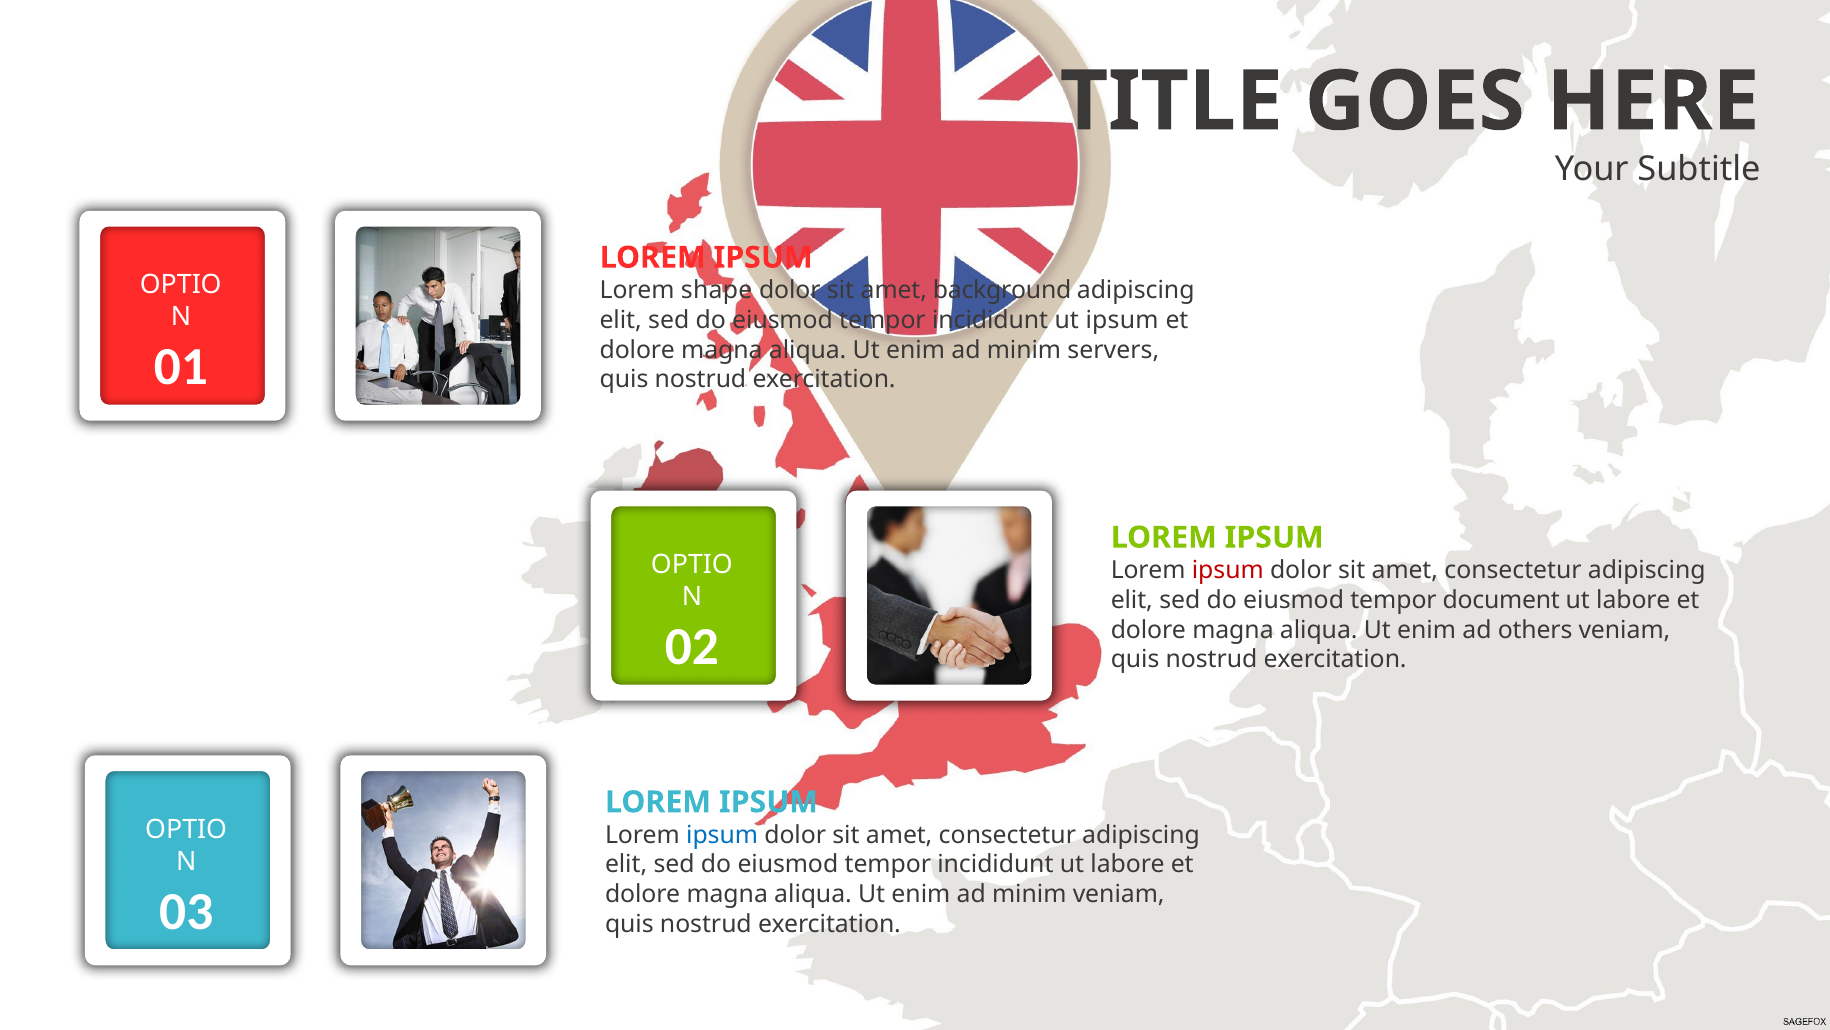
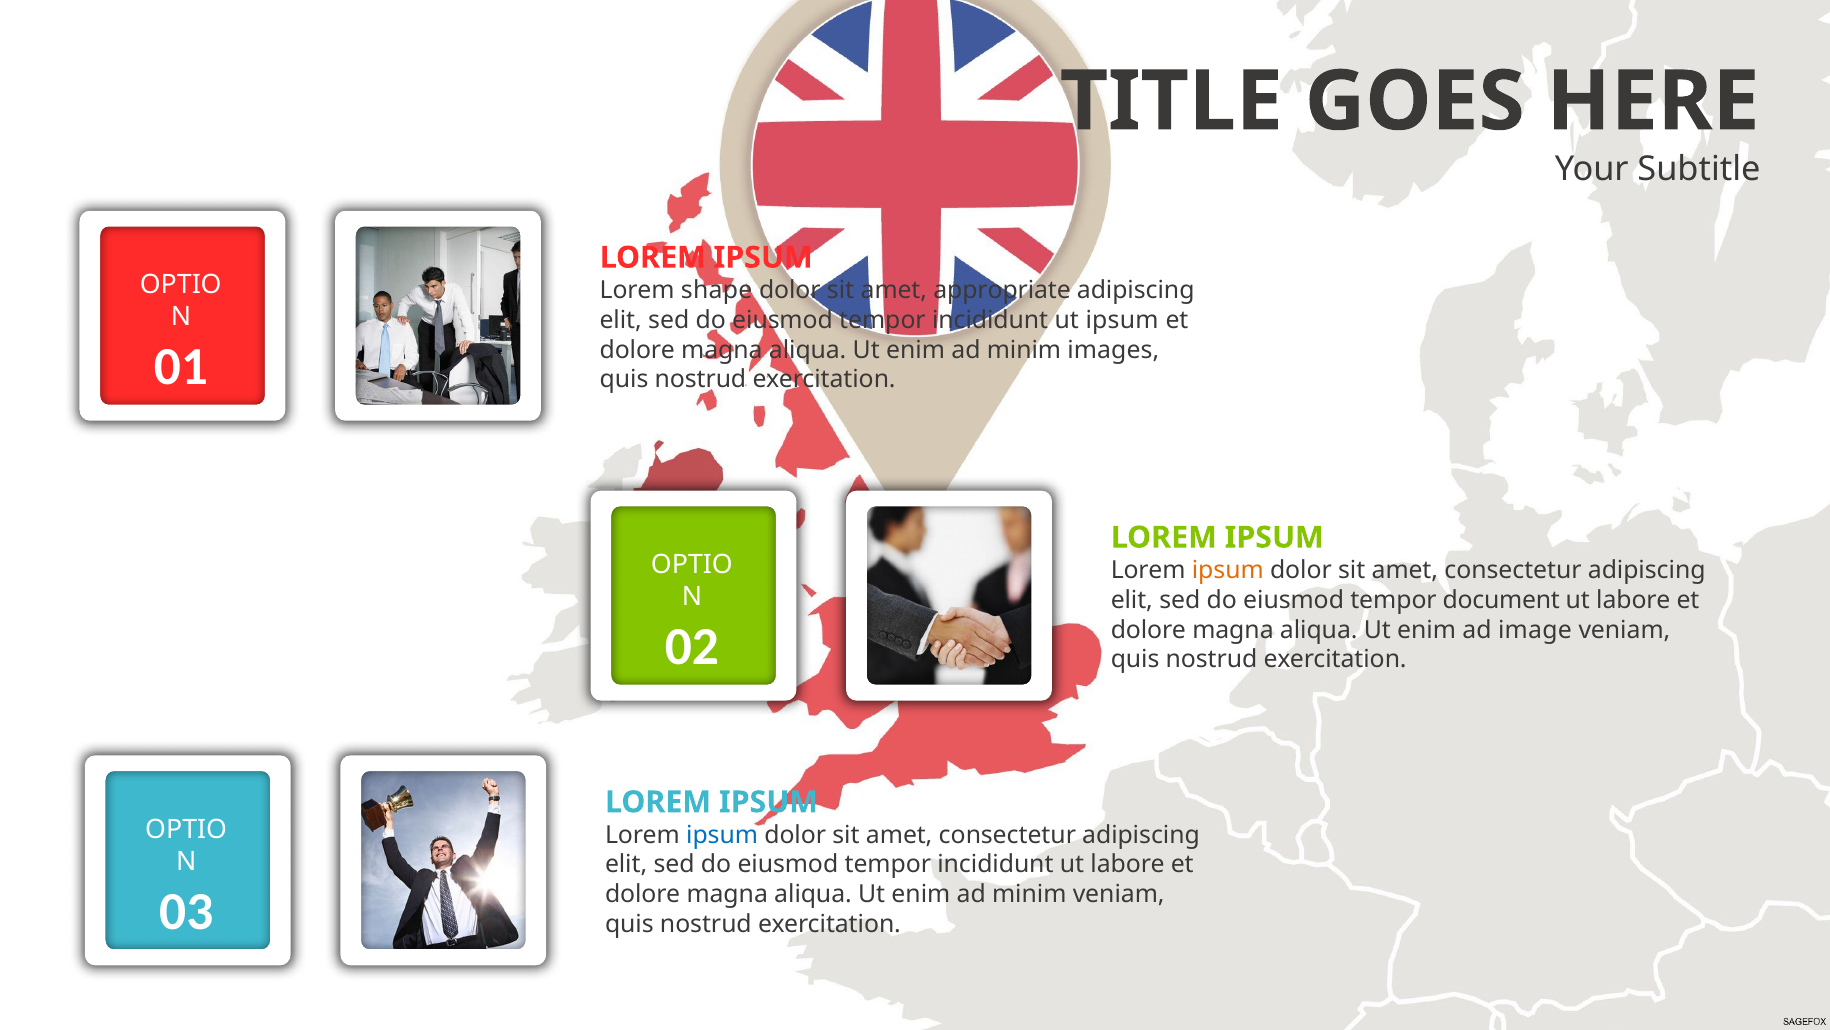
background: background -> appropriate
servers: servers -> images
ipsum at (1228, 570) colour: red -> orange
others: others -> image
